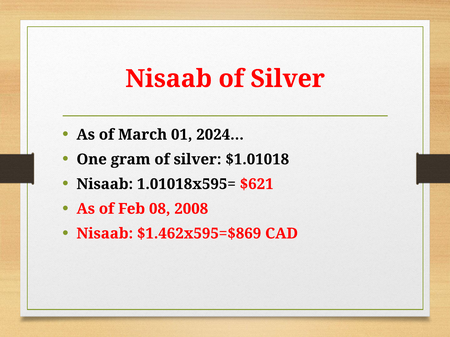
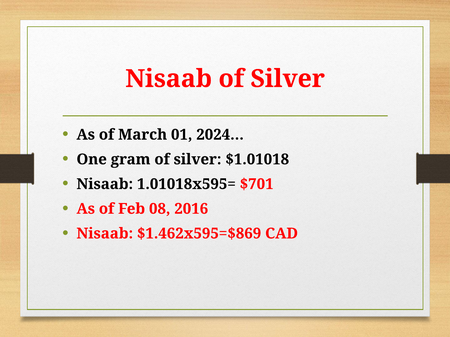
$621: $621 -> $701
2008: 2008 -> 2016
